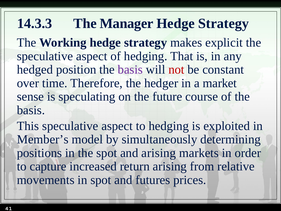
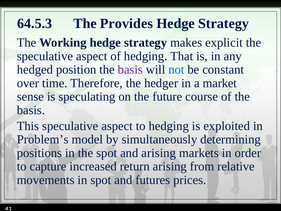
14.3.3: 14.3.3 -> 64.5.3
Manager: Manager -> Provides
not colour: red -> blue
Member’s: Member’s -> Problem’s
